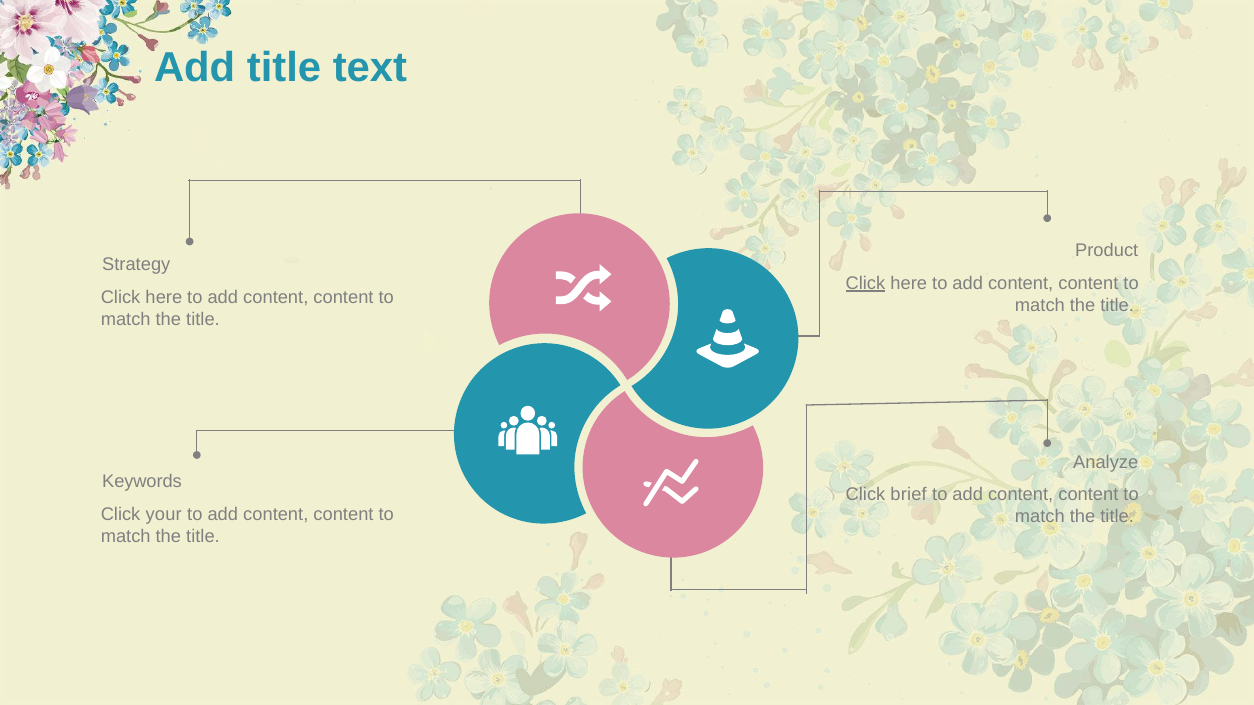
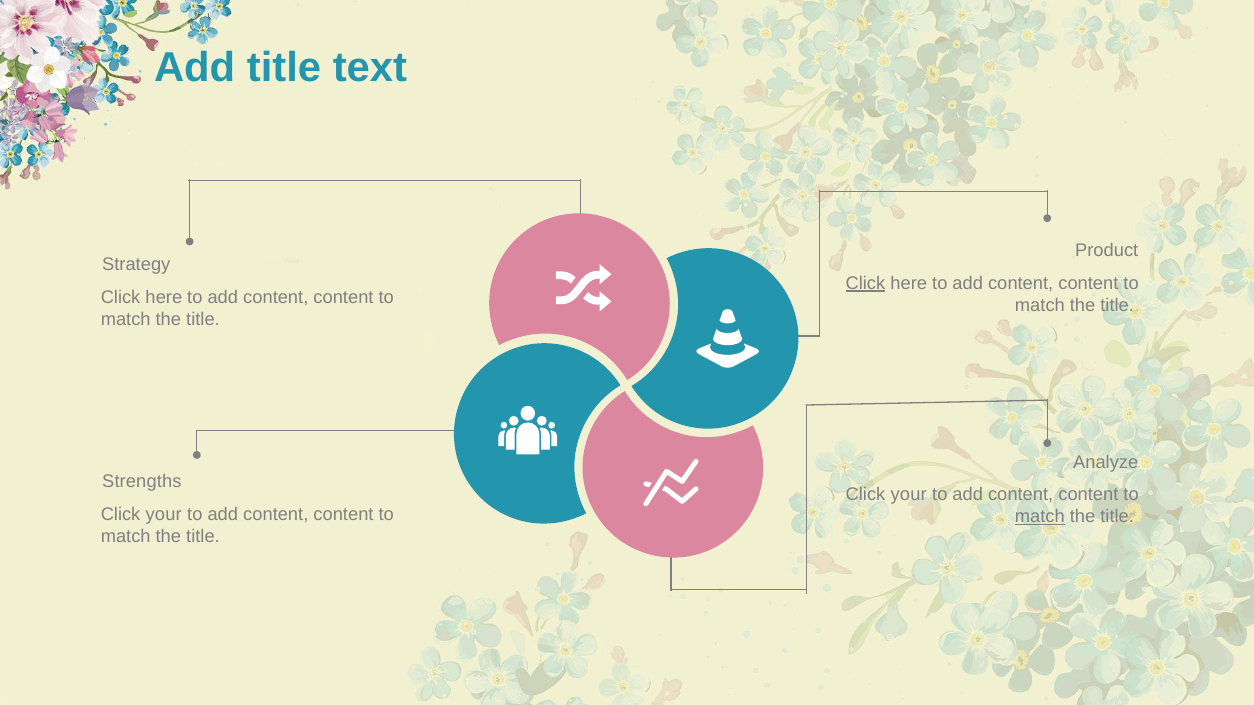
Keywords: Keywords -> Strengths
brief at (909, 495): brief -> your
match at (1040, 517) underline: none -> present
